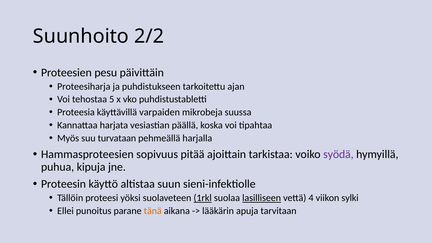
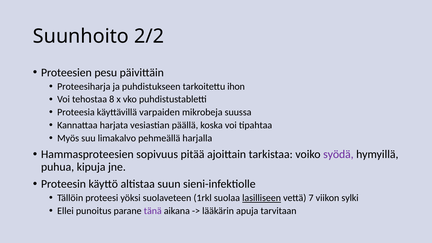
ajan: ajan -> ihon
5: 5 -> 8
turvataan: turvataan -> limakalvo
1rkl underline: present -> none
4: 4 -> 7
tänä colour: orange -> purple
